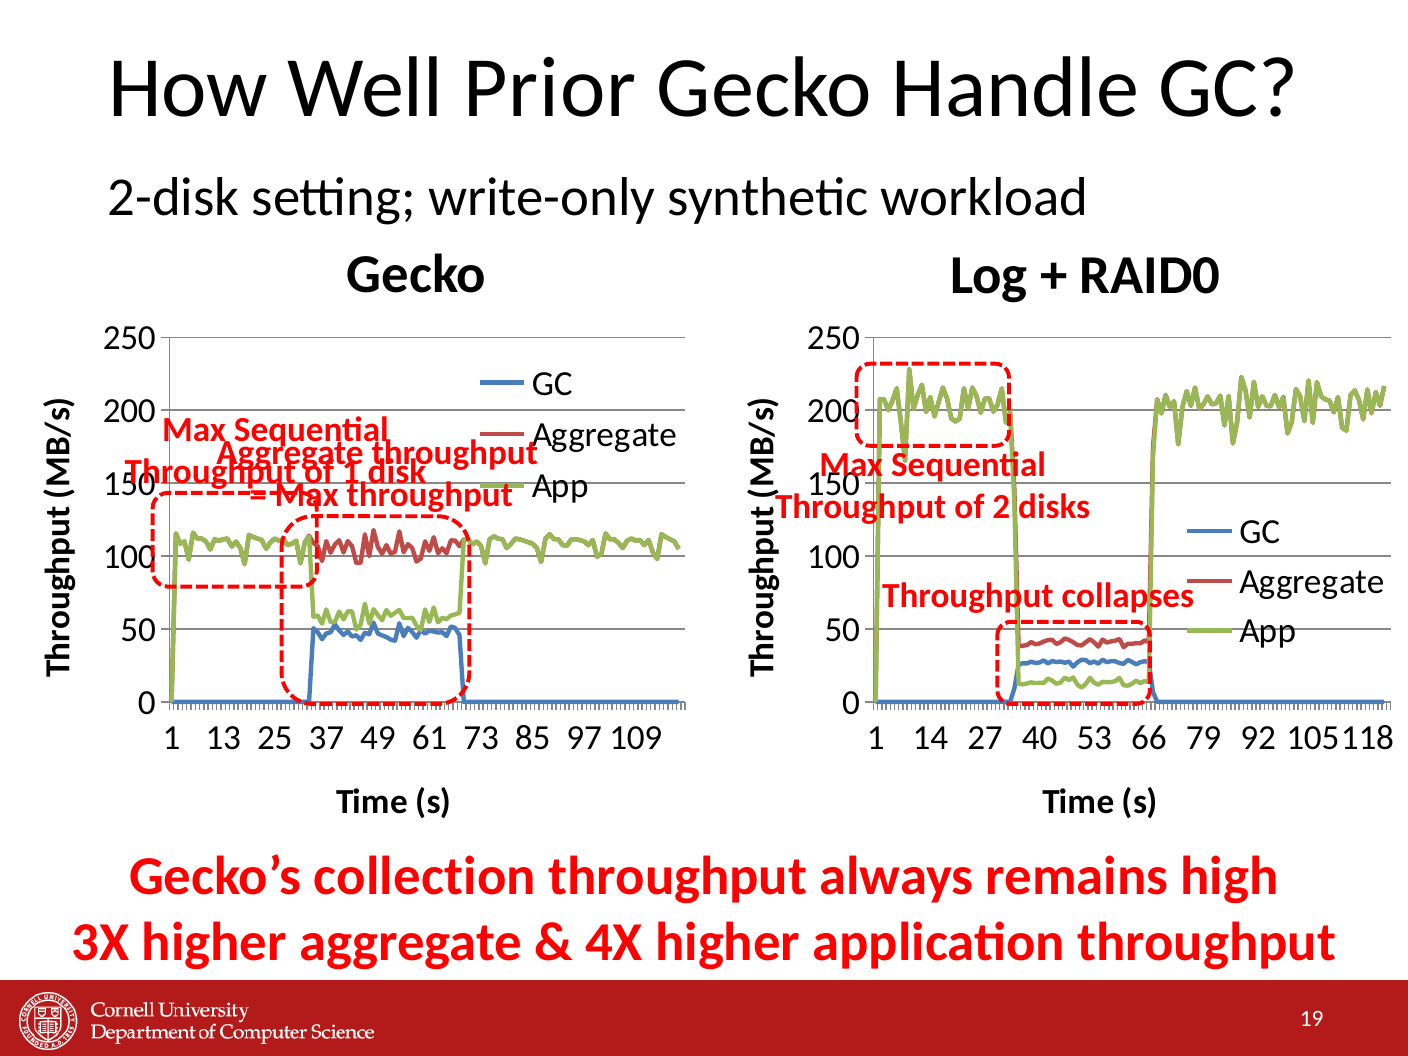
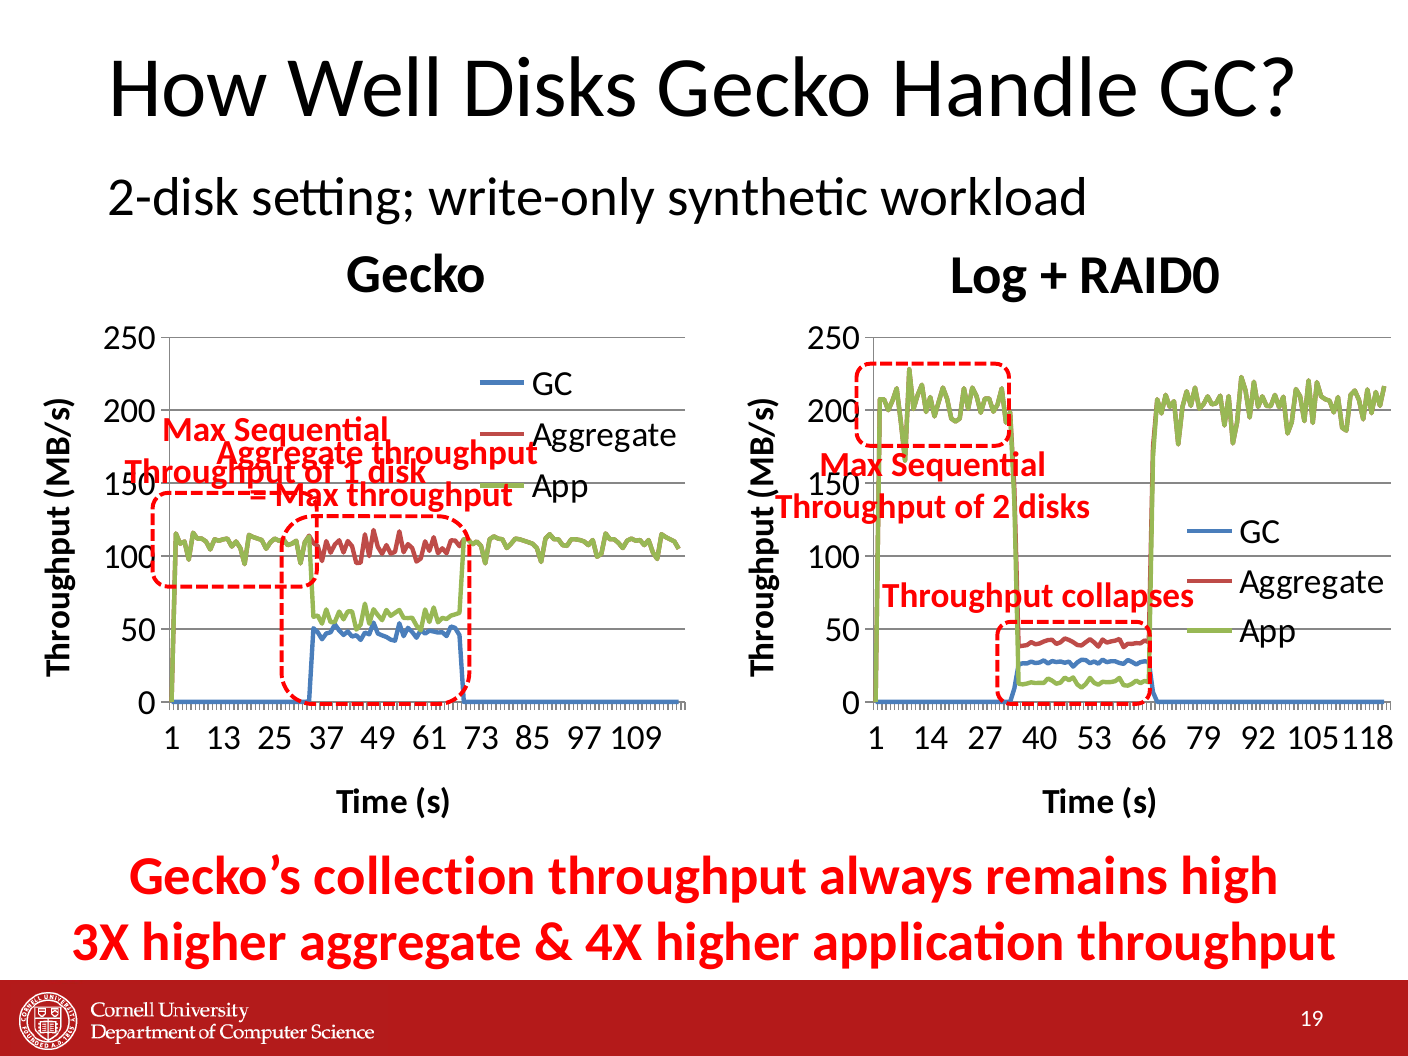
Well Prior: Prior -> Disks
